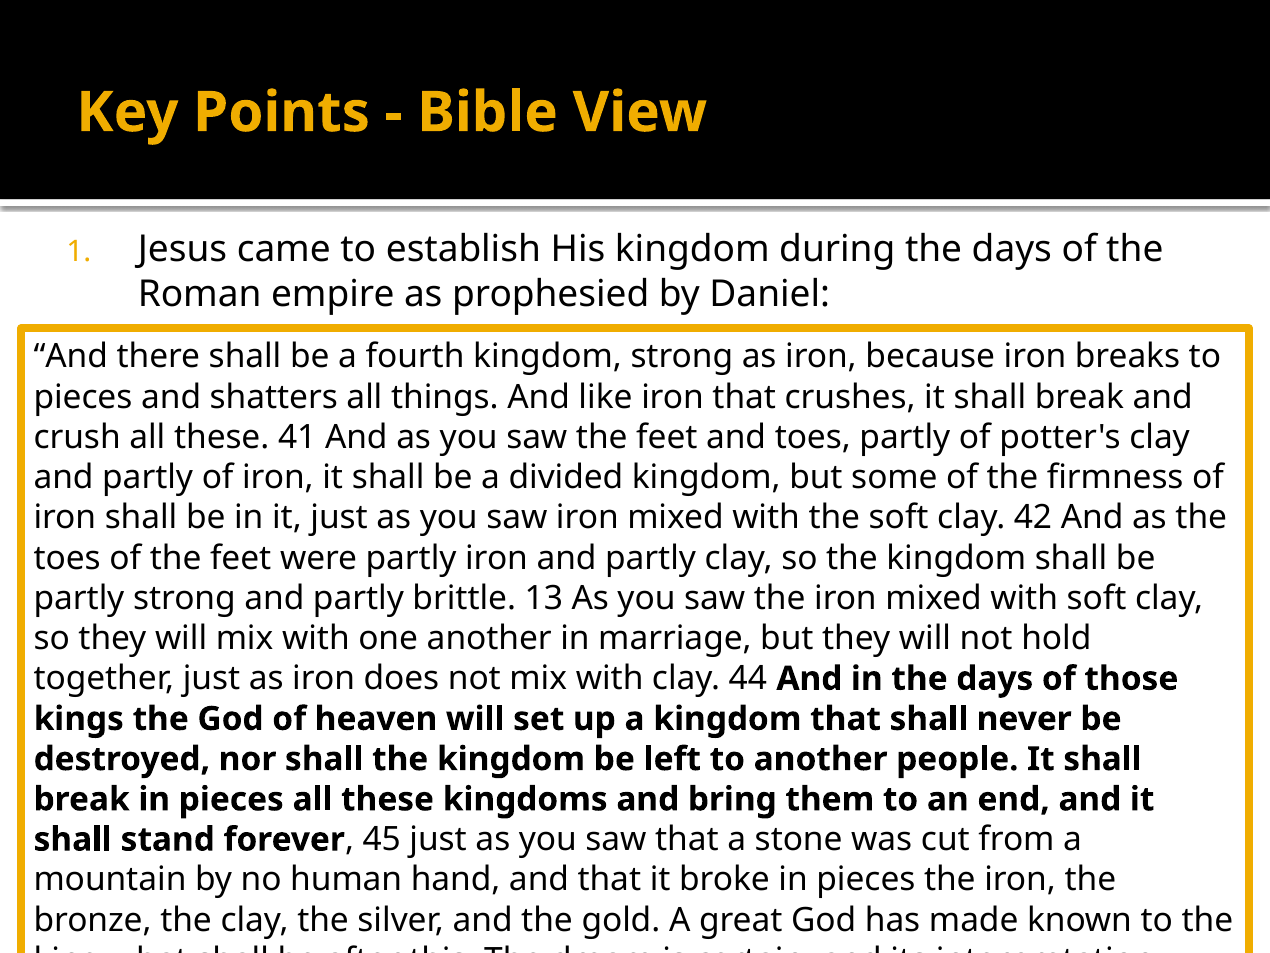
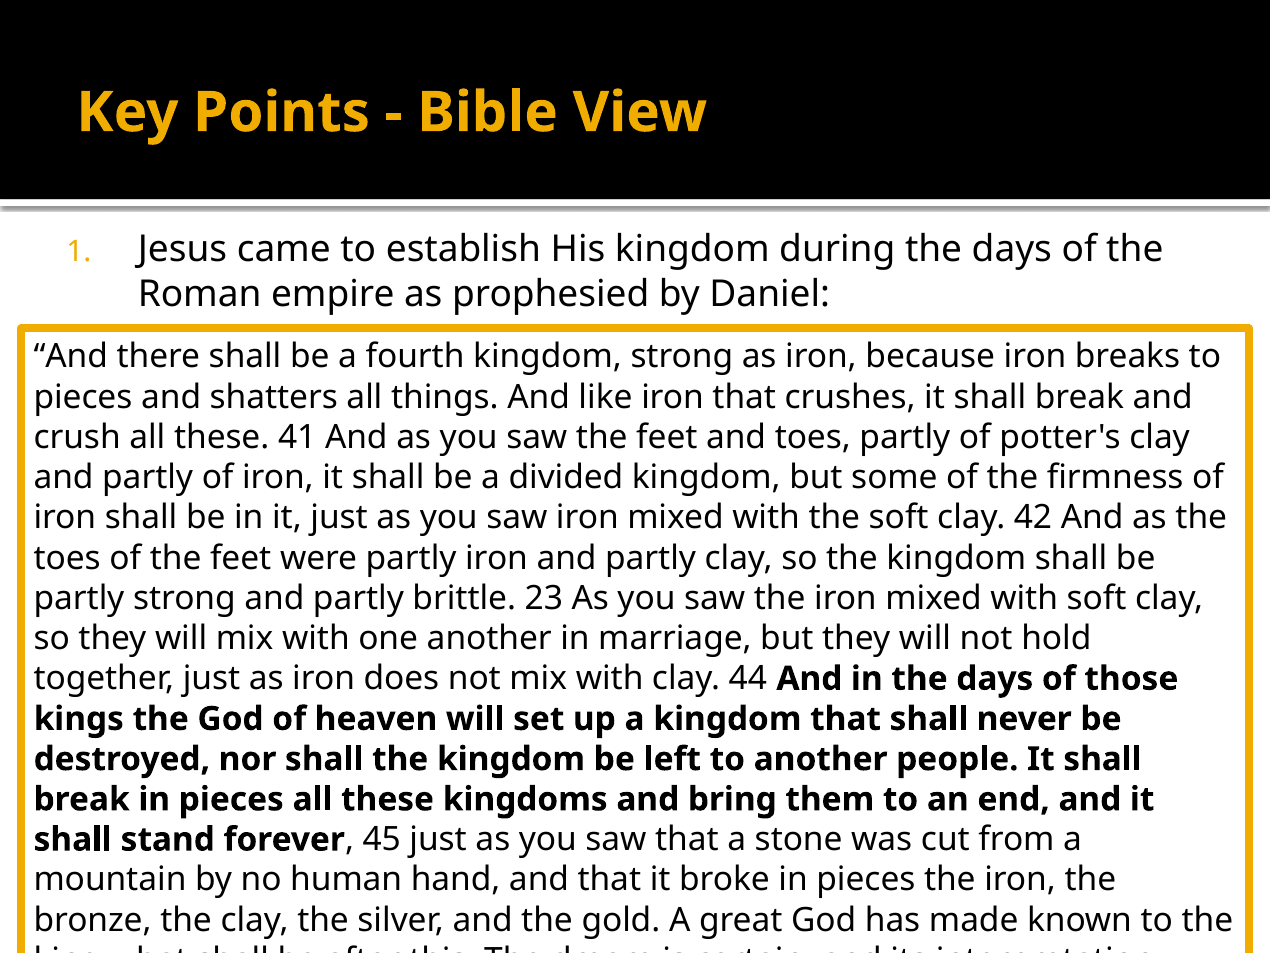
13: 13 -> 23
